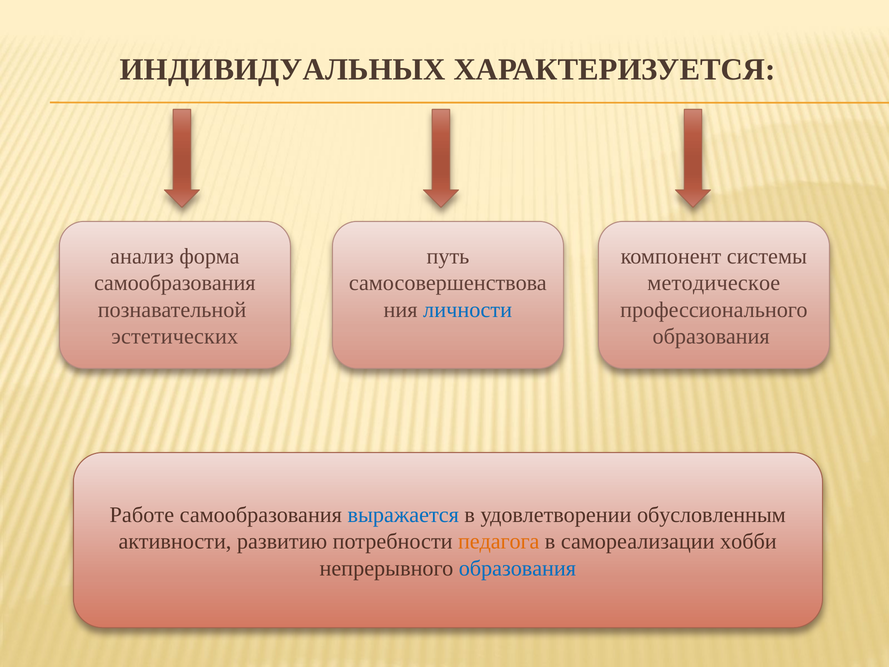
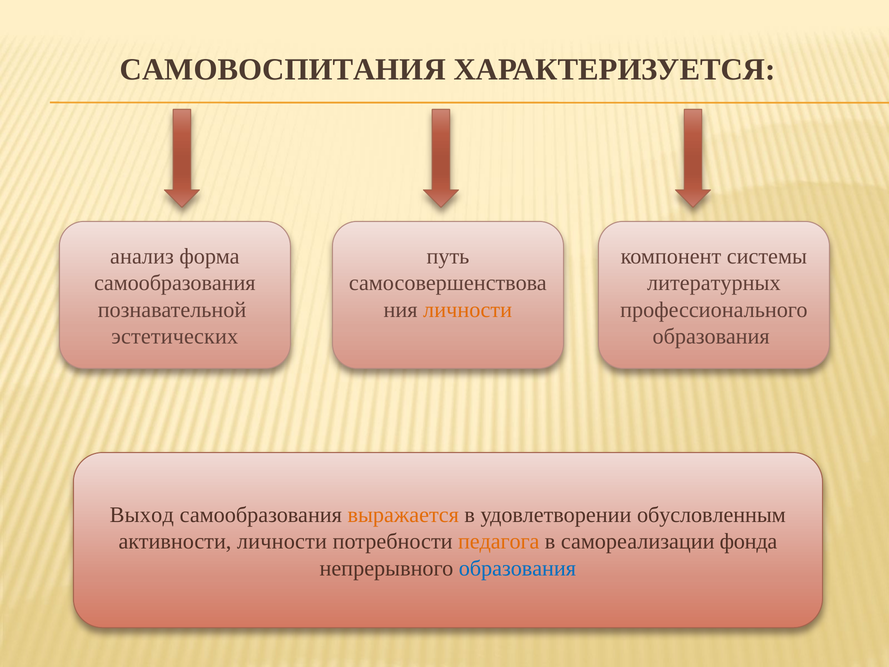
ИНДИВИДУАЛЬНЫХ: ИНДИВИДУАЛЬНЫХ -> САМОВОСПИТАНИЯ
методическое: методическое -> литературных
личности at (468, 310) colour: blue -> orange
Работе: Работе -> Выход
выражается colour: blue -> orange
активности развитию: развитию -> личности
хобби: хобби -> фонда
